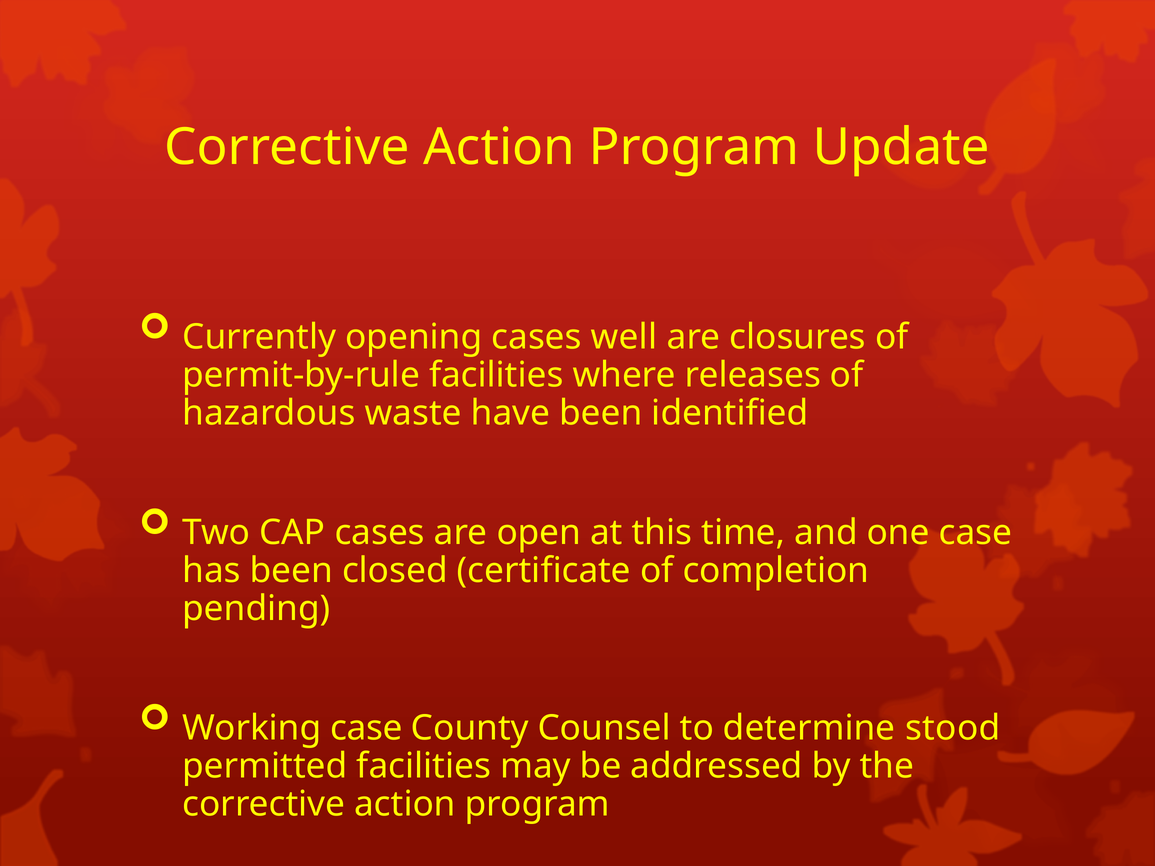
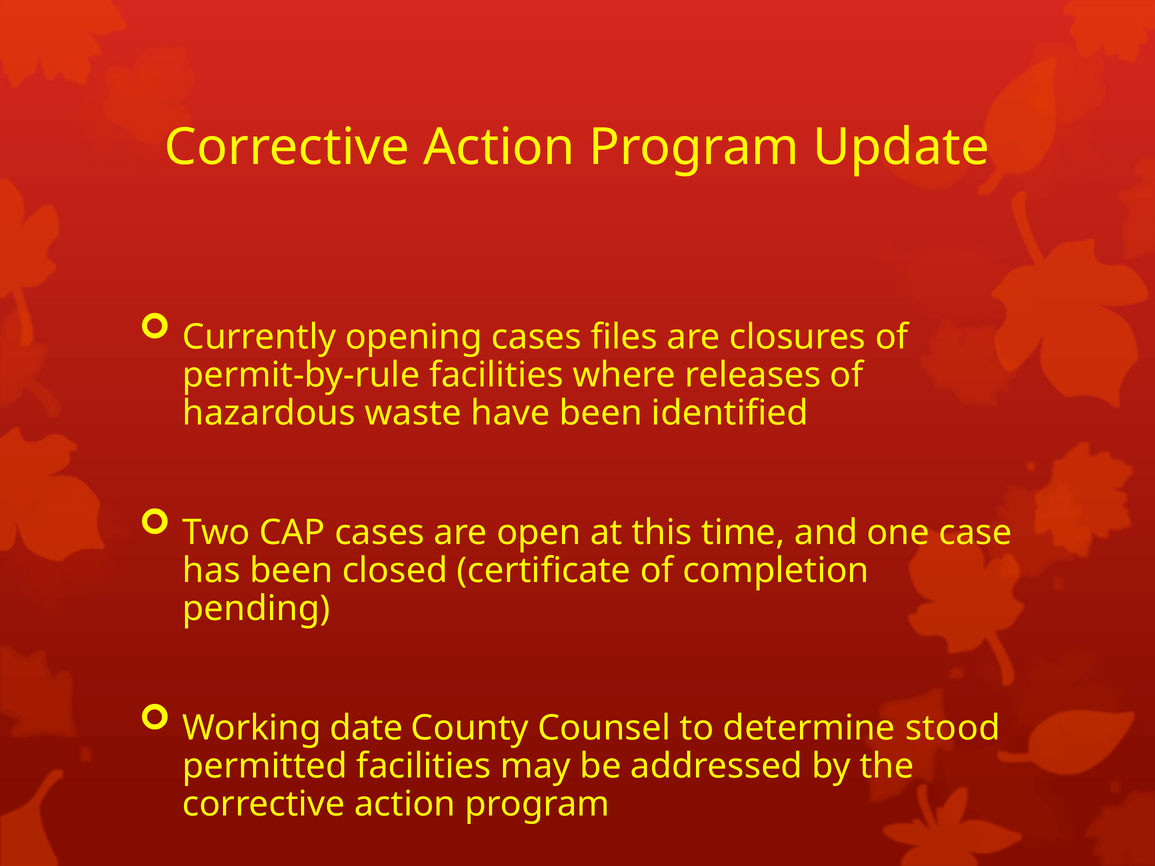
well: well -> files
Working case: case -> date
